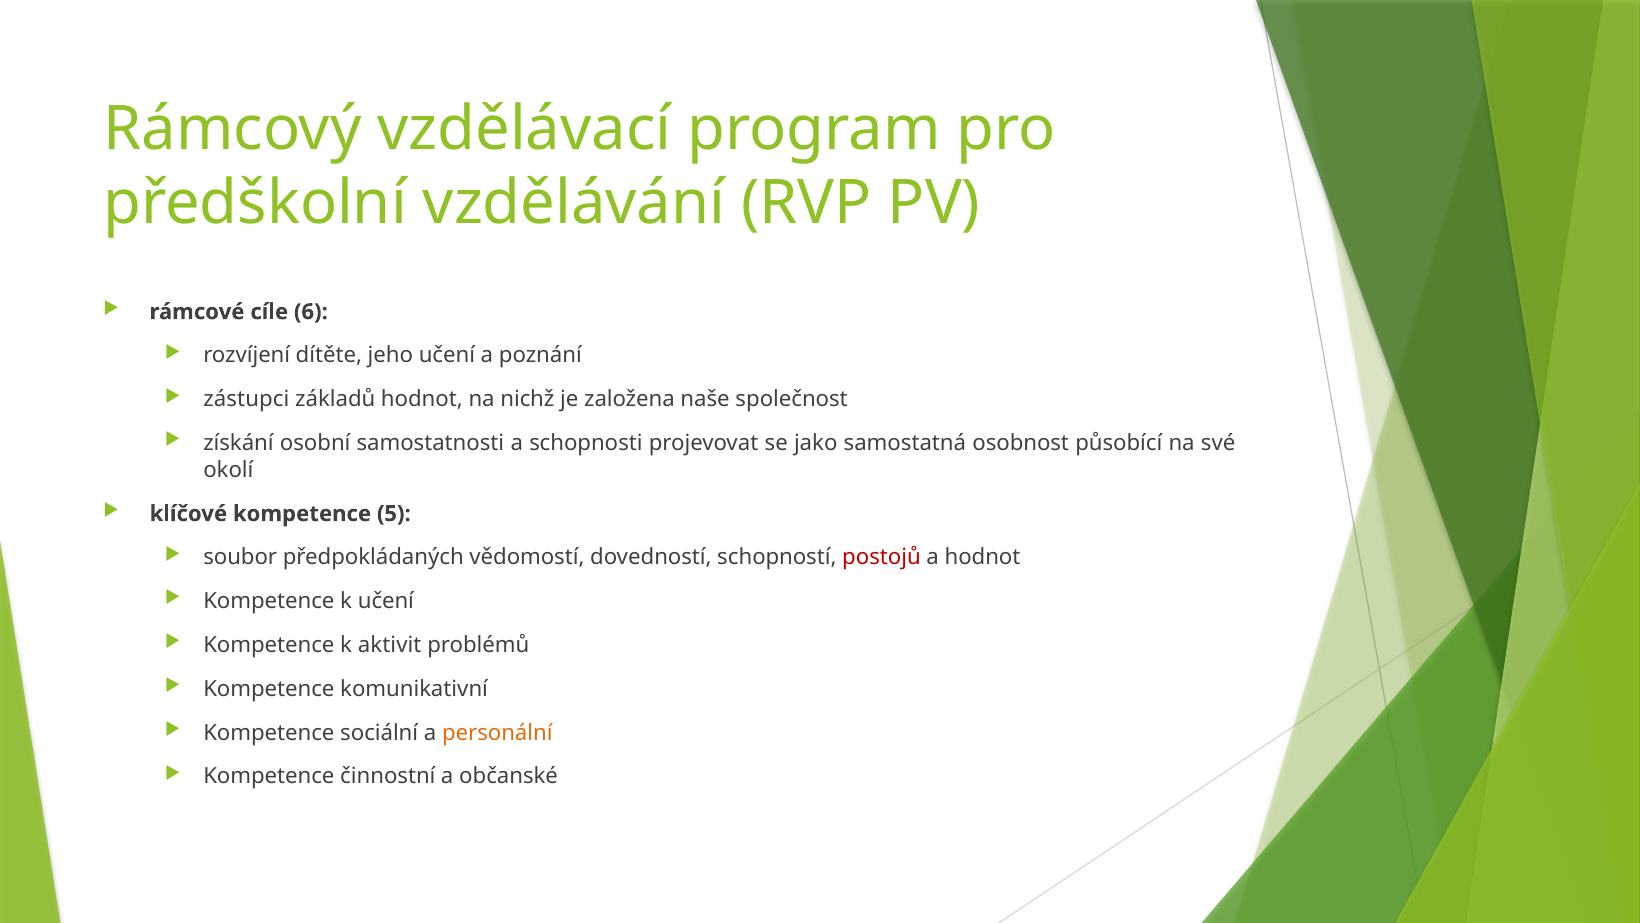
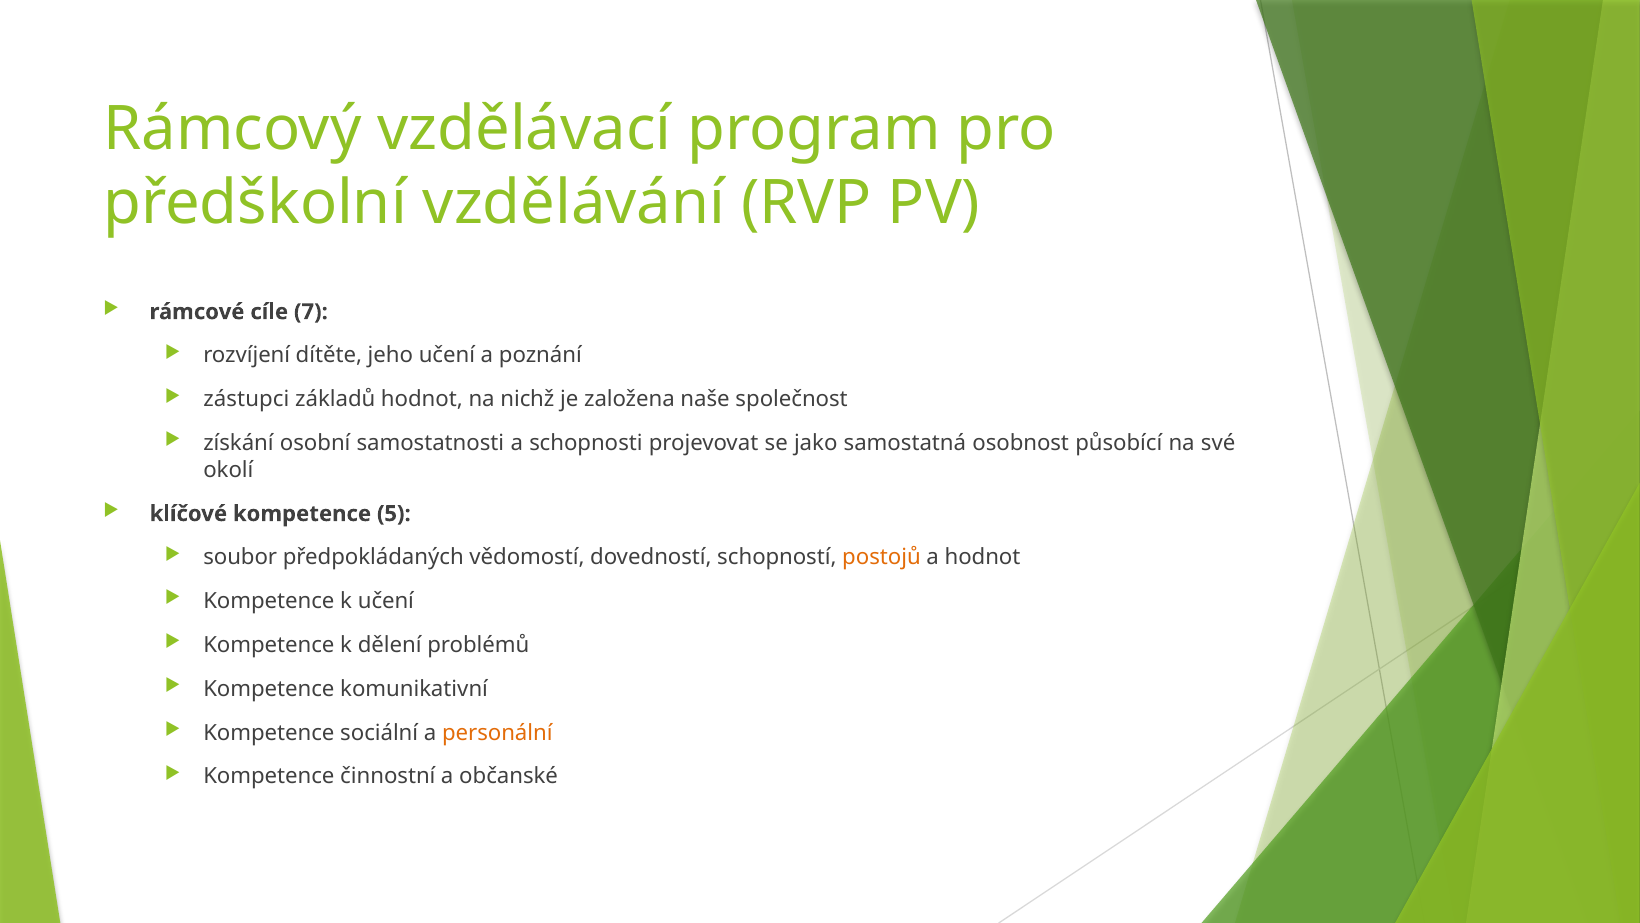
6: 6 -> 7
postojů colour: red -> orange
aktivit: aktivit -> dělení
